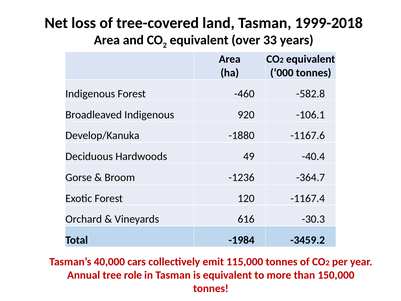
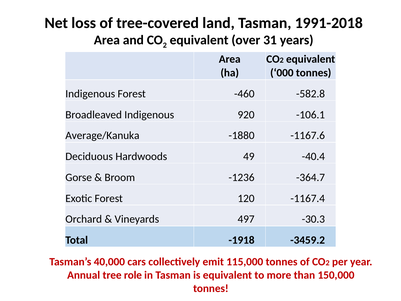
1999-2018: 1999-2018 -> 1991-2018
33: 33 -> 31
Develop/Kanuka: Develop/Kanuka -> Average/Kanuka
616: 616 -> 497
-1984: -1984 -> -1918
